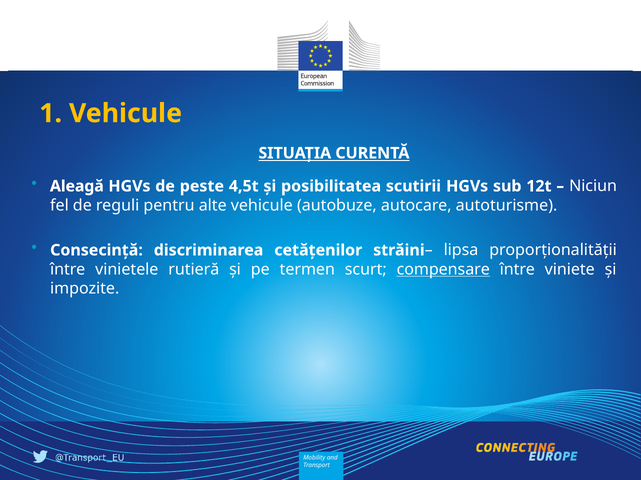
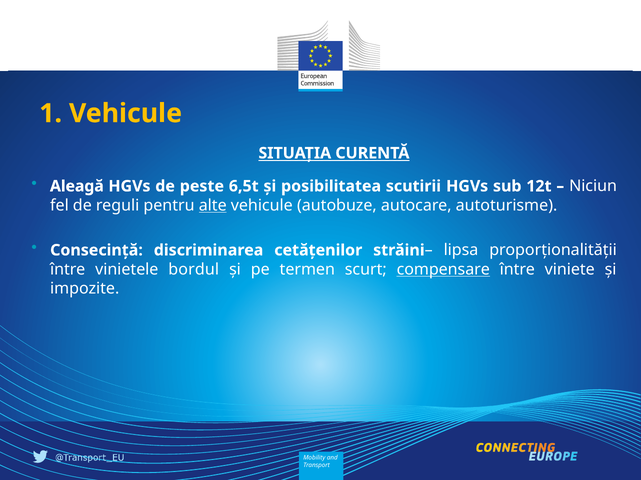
4,5t: 4,5t -> 6,5t
alte underline: none -> present
rutieră: rutieră -> bordul
